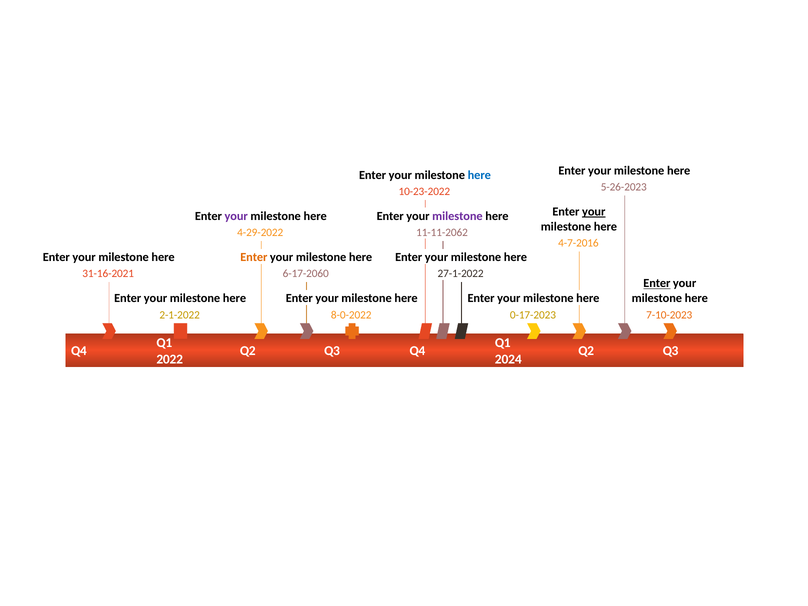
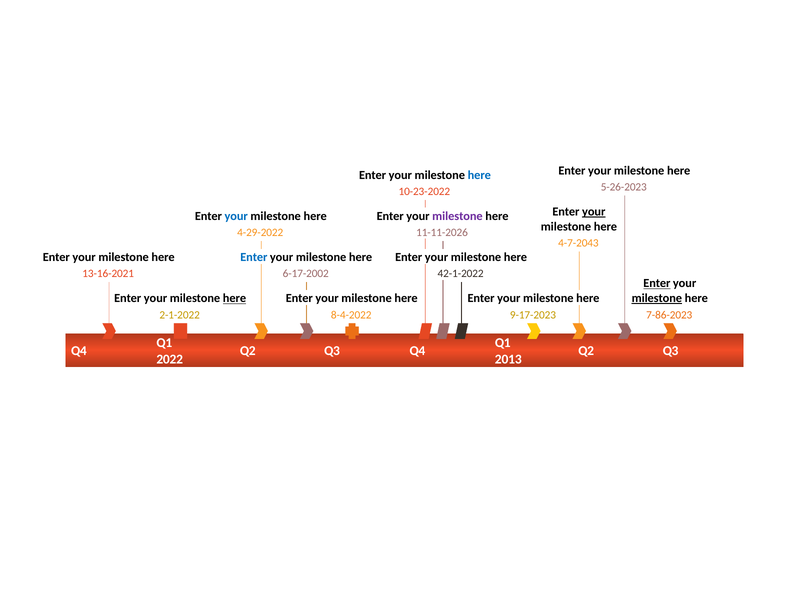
your at (236, 216) colour: purple -> blue
11-11-2062: 11-11-2062 -> 11-11-2026
4-7-2016: 4-7-2016 -> 4-7-2043
Enter at (254, 257) colour: orange -> blue
31-16-2021: 31-16-2021 -> 13-16-2021
6-17-2060: 6-17-2060 -> 6-17-2002
27-1-2022: 27-1-2022 -> 42-1-2022
milestone at (657, 298) underline: none -> present
here at (234, 298) underline: none -> present
8-0-2022: 8-0-2022 -> 8-4-2022
0-17-2023: 0-17-2023 -> 9-17-2023
7-10-2023: 7-10-2023 -> 7-86-2023
2024: 2024 -> 2013
